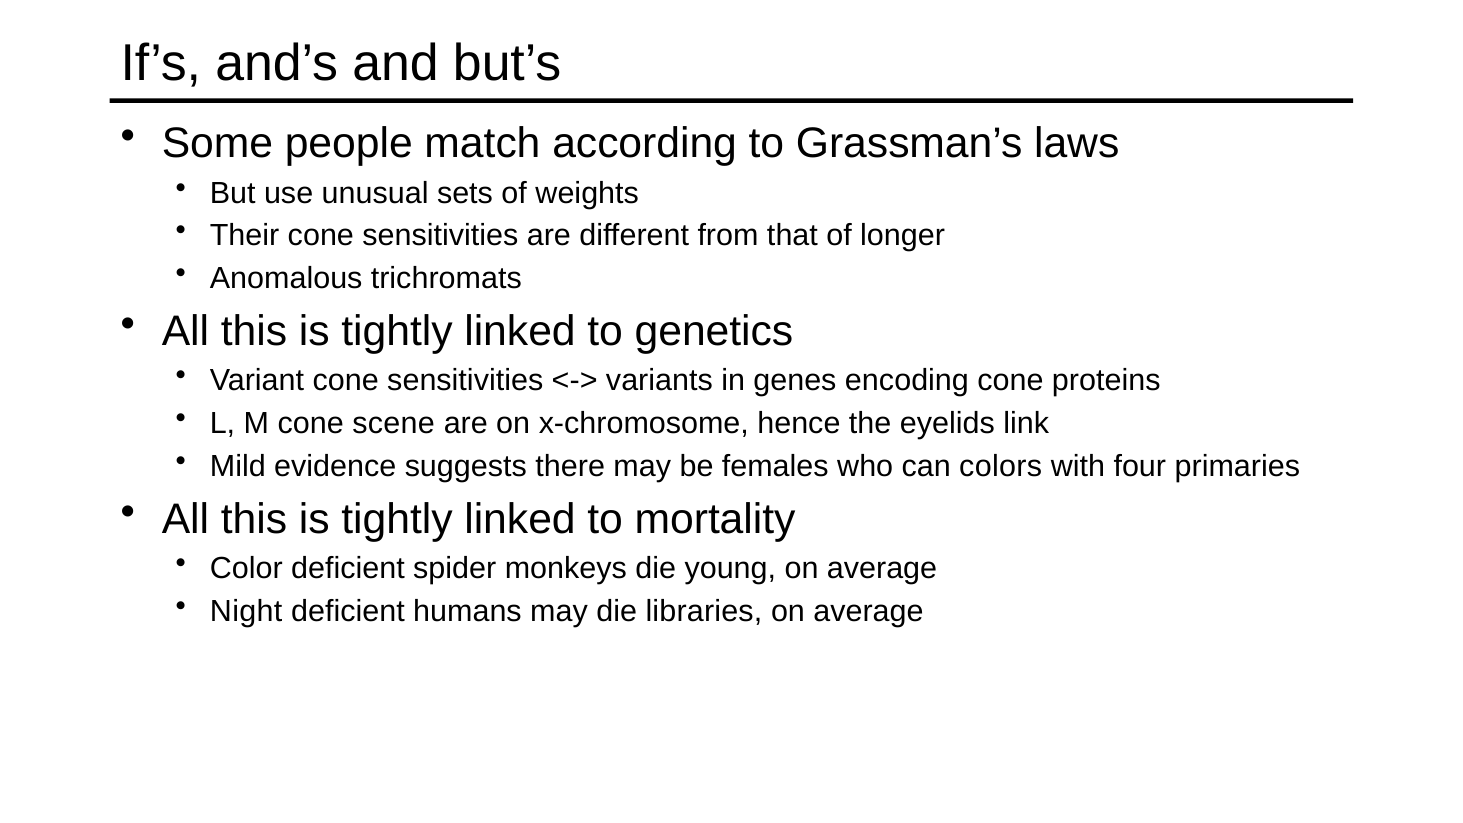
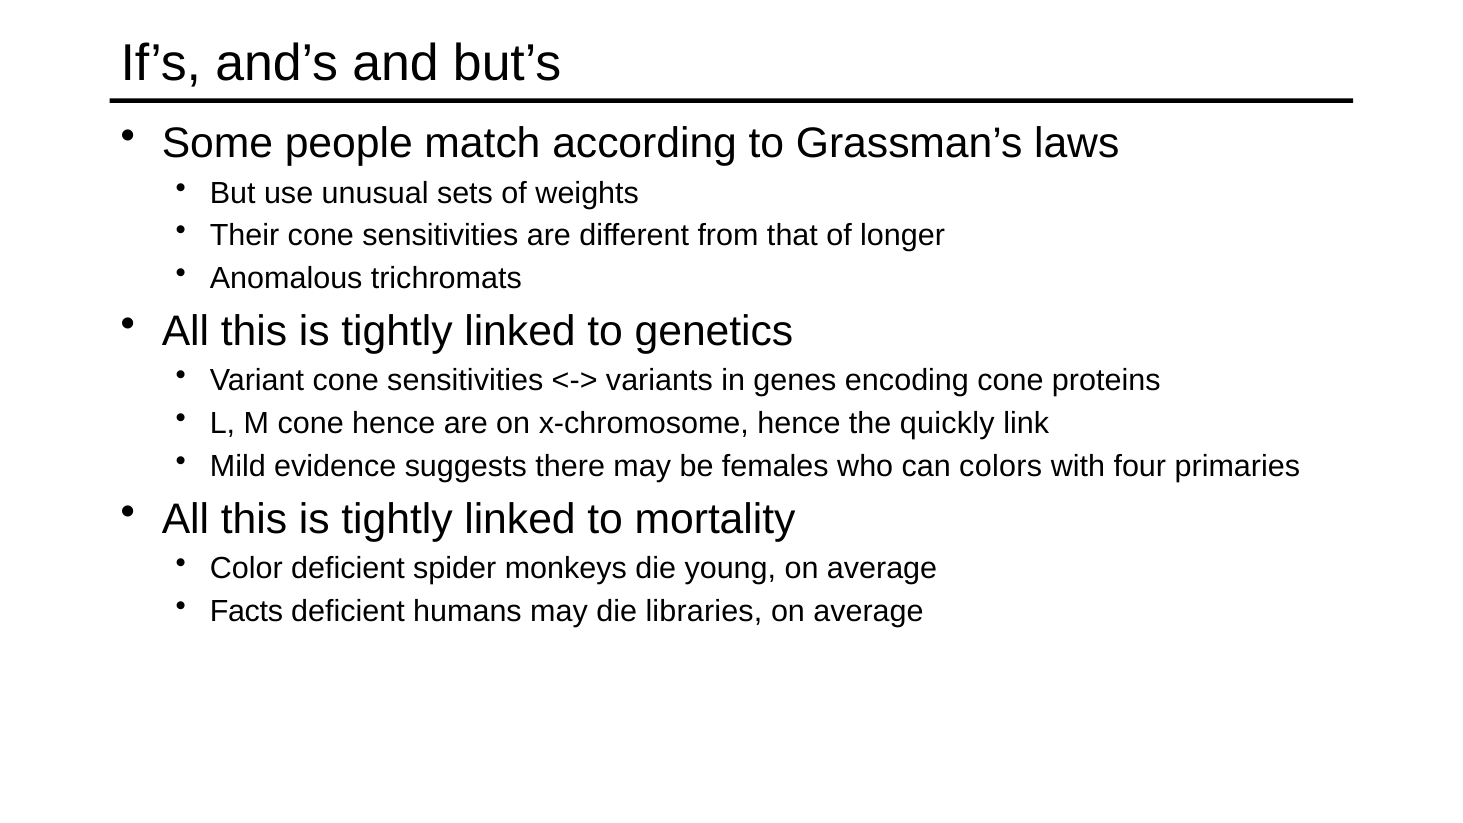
cone scene: scene -> hence
eyelids: eyelids -> quickly
Night: Night -> Facts
